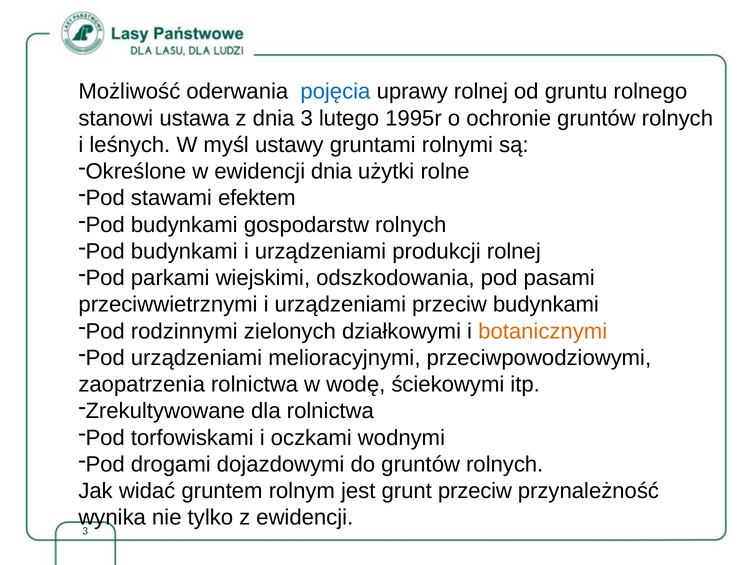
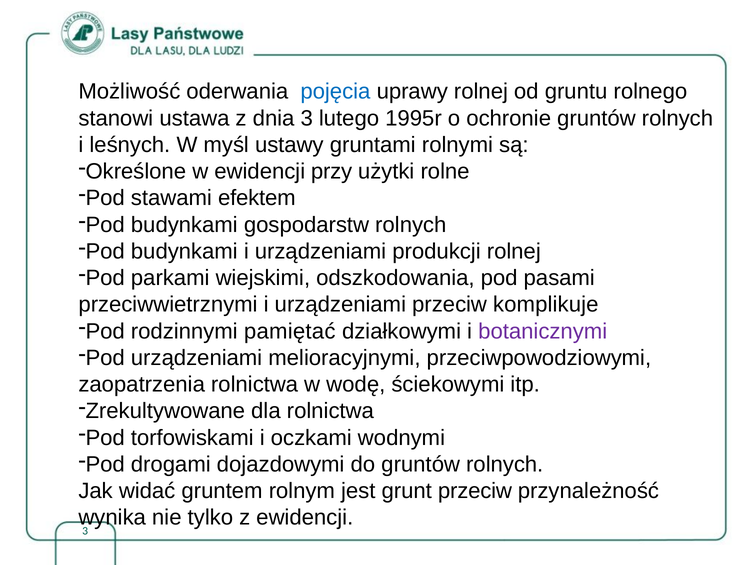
ewidencji dnia: dnia -> przy
przeciw budynkami: budynkami -> komplikuje
zielonych: zielonych -> pamiętać
botanicznymi colour: orange -> purple
